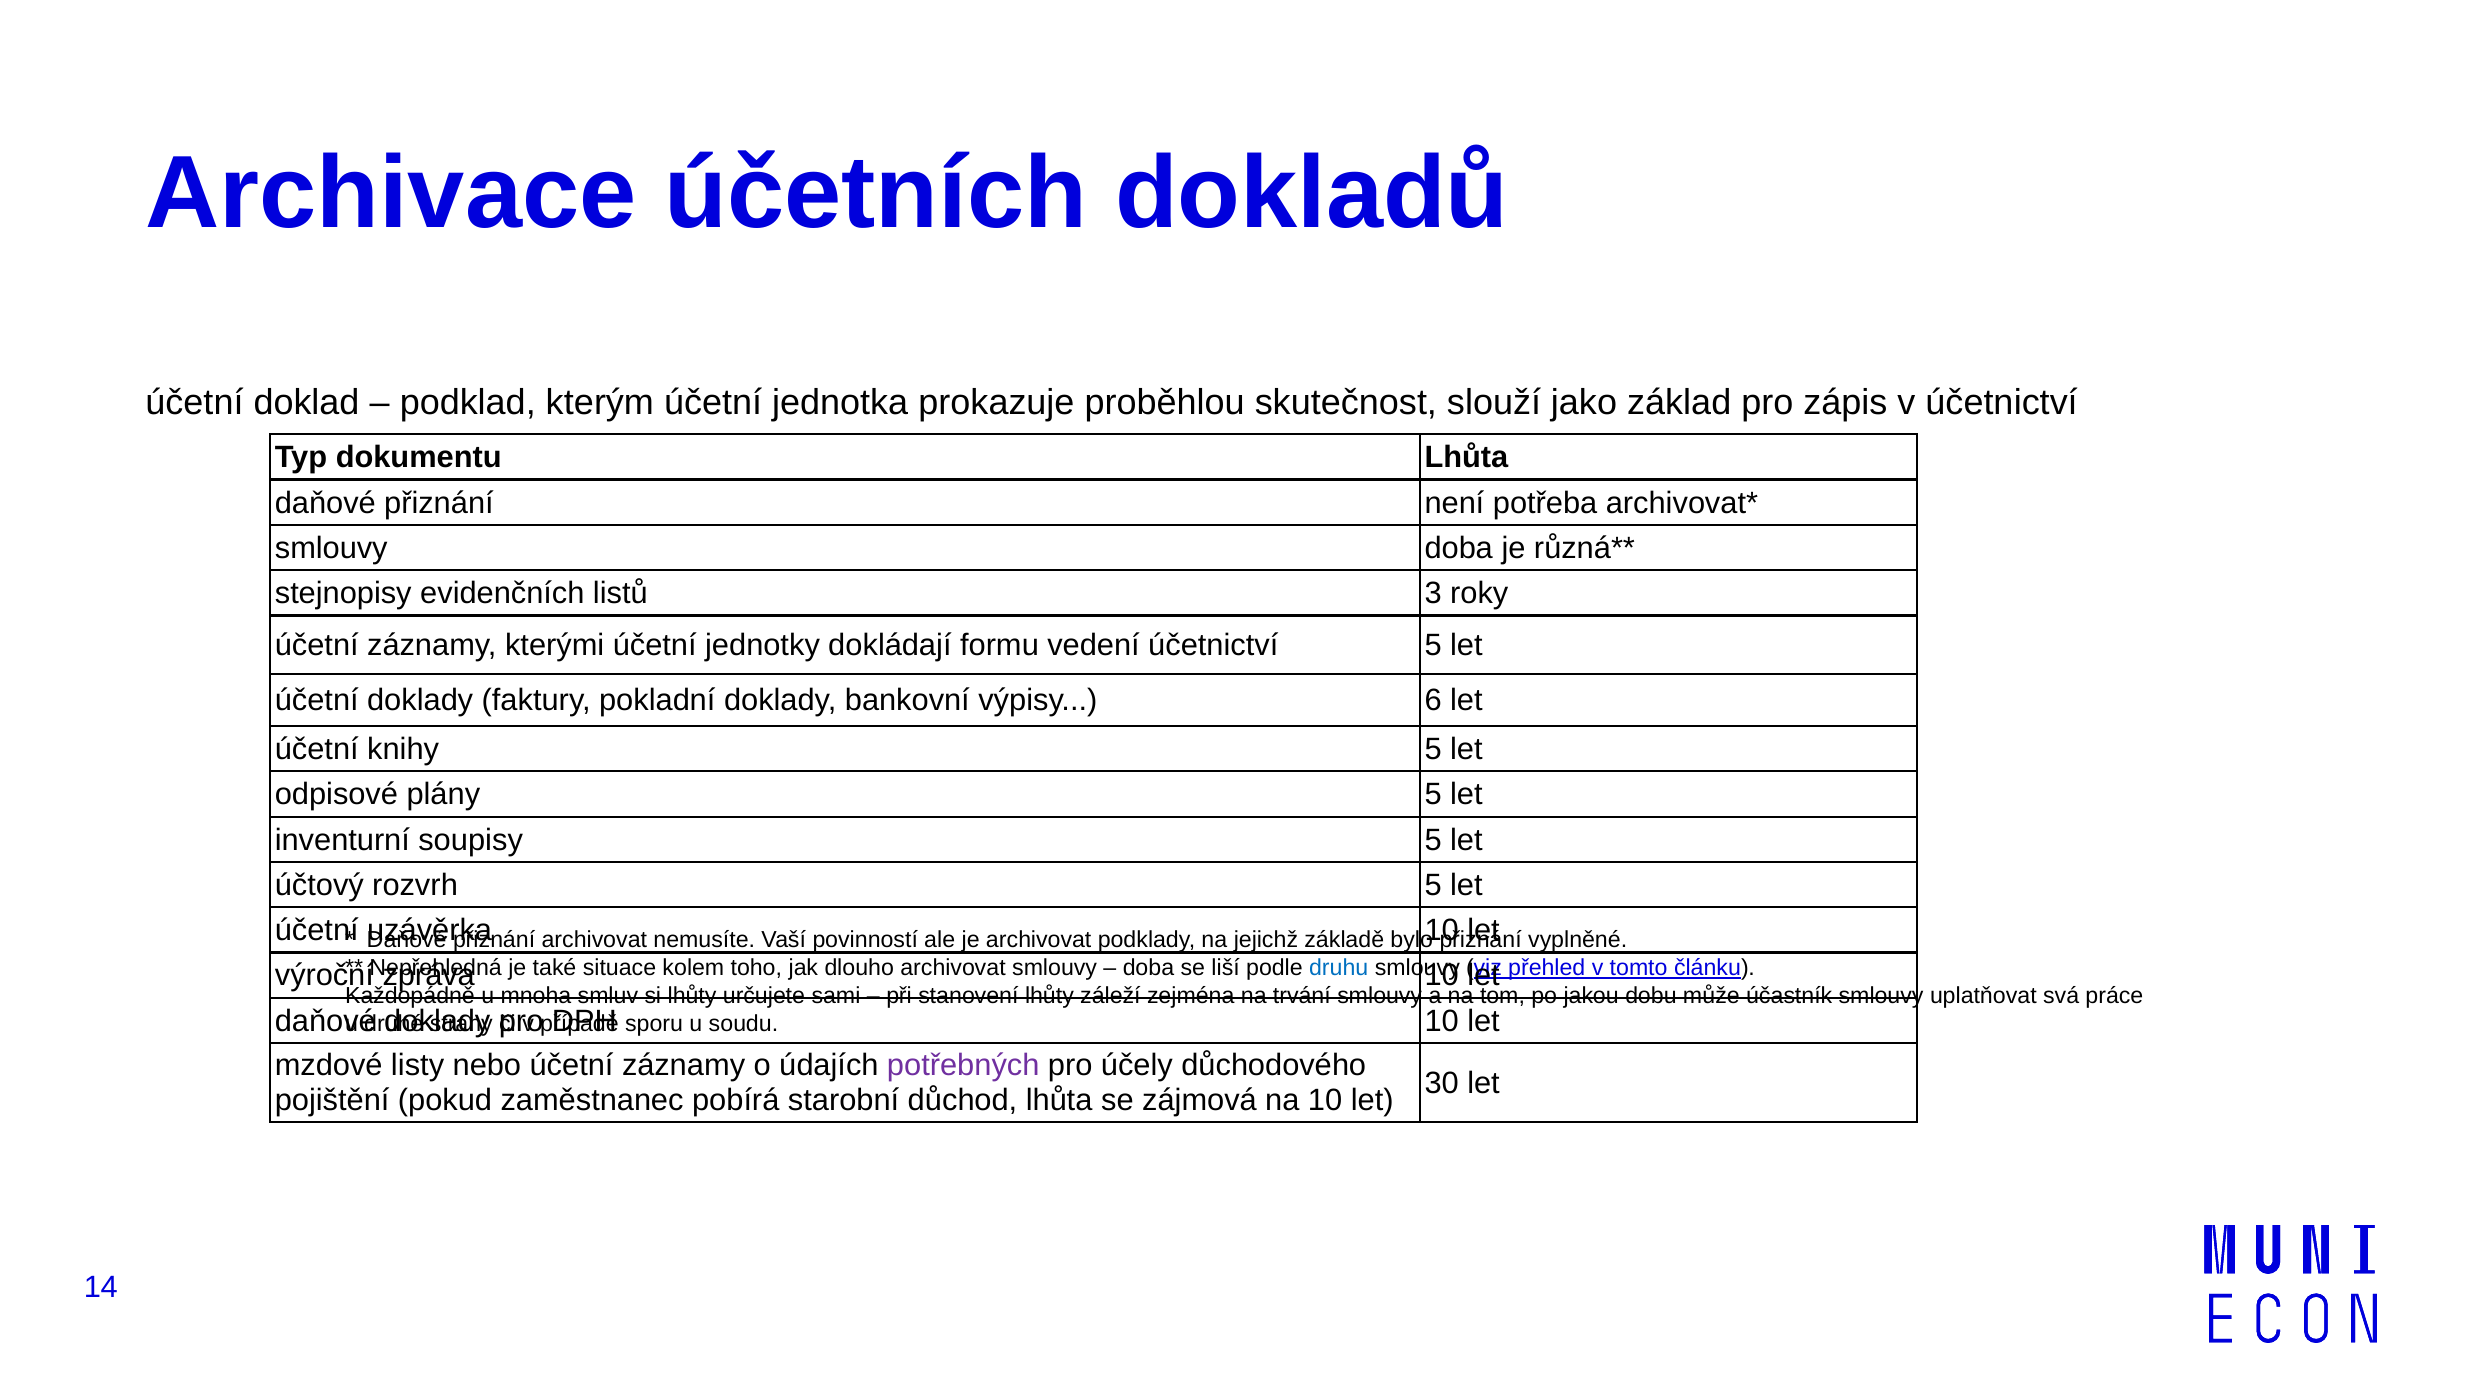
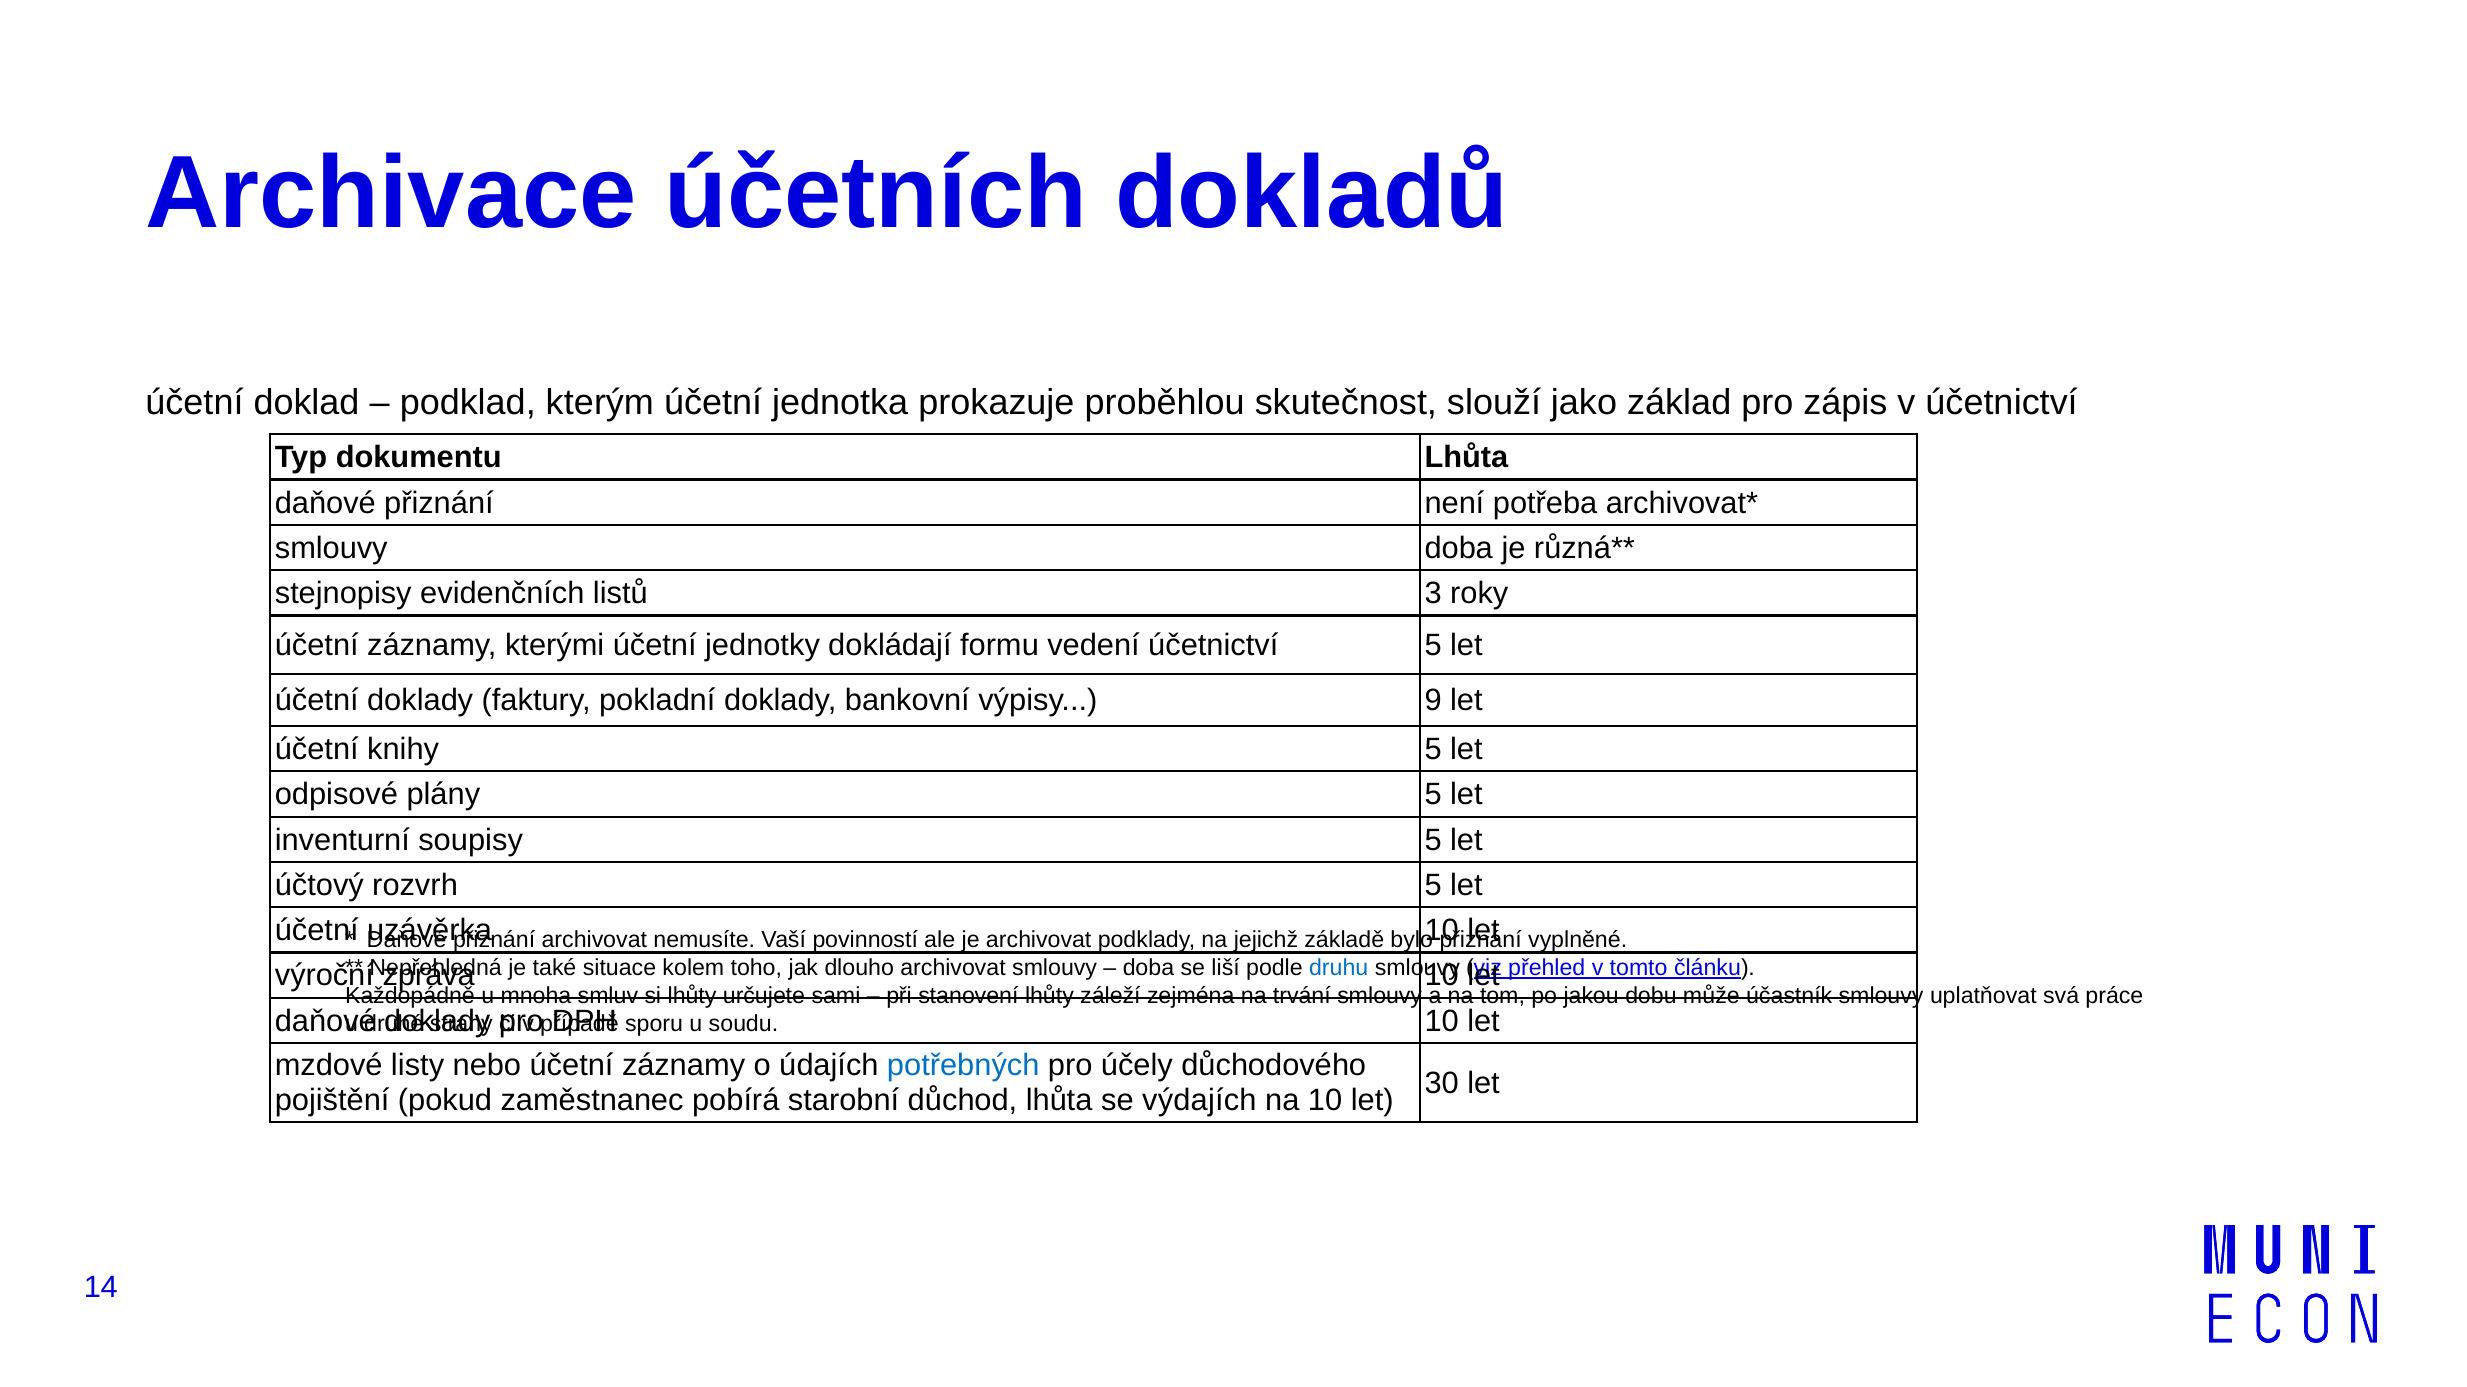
6: 6 -> 9
potřebných colour: purple -> blue
zájmová: zájmová -> výdajích
